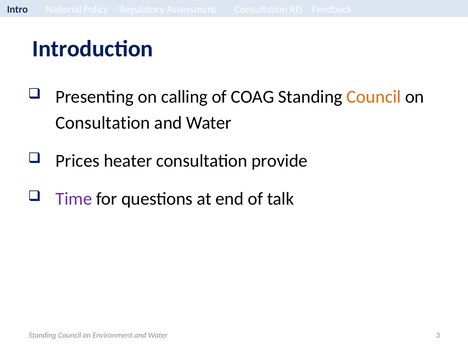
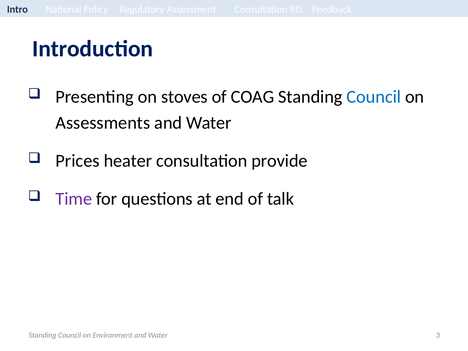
calling: calling -> stoves
Council at (374, 97) colour: orange -> blue
Consultation at (103, 123): Consultation -> Assessments
